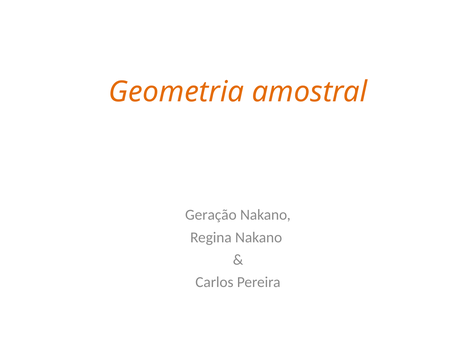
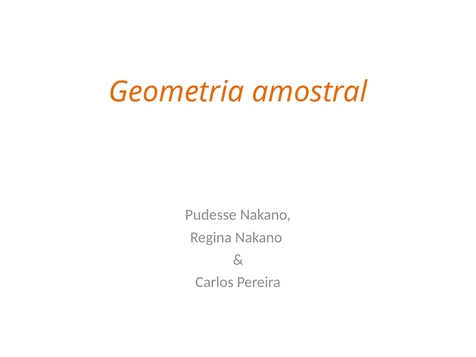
Geração: Geração -> Pudesse
